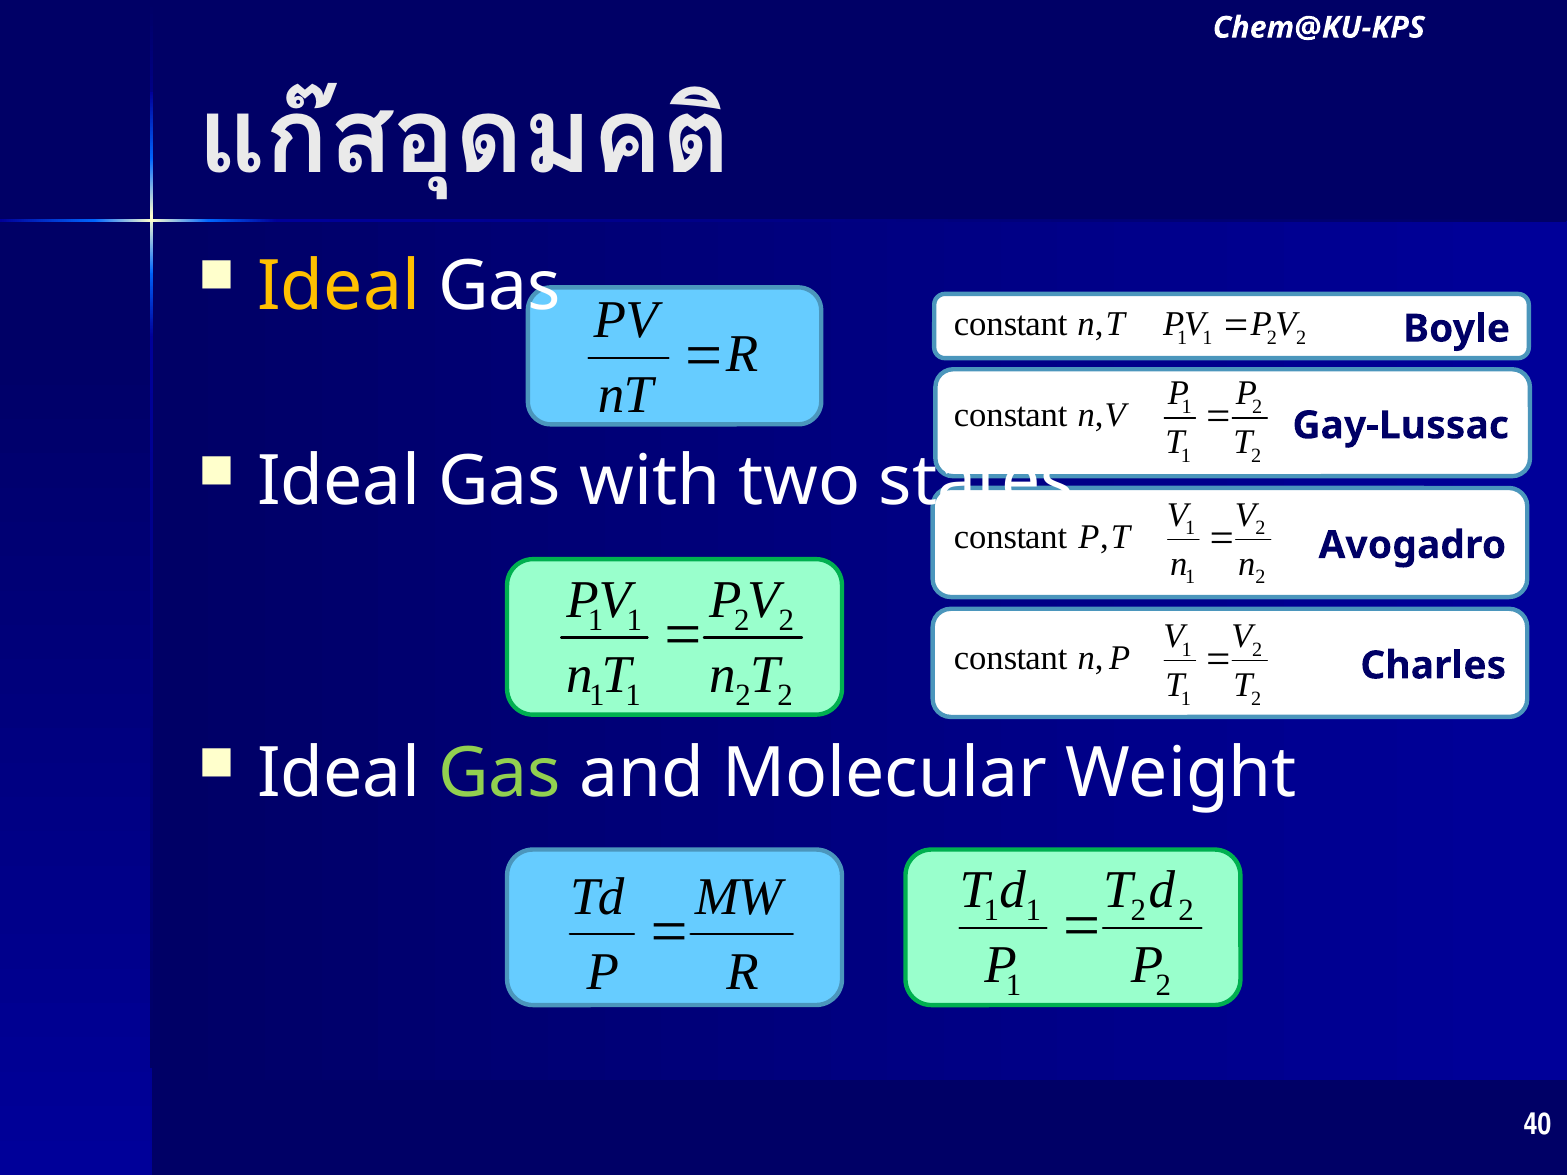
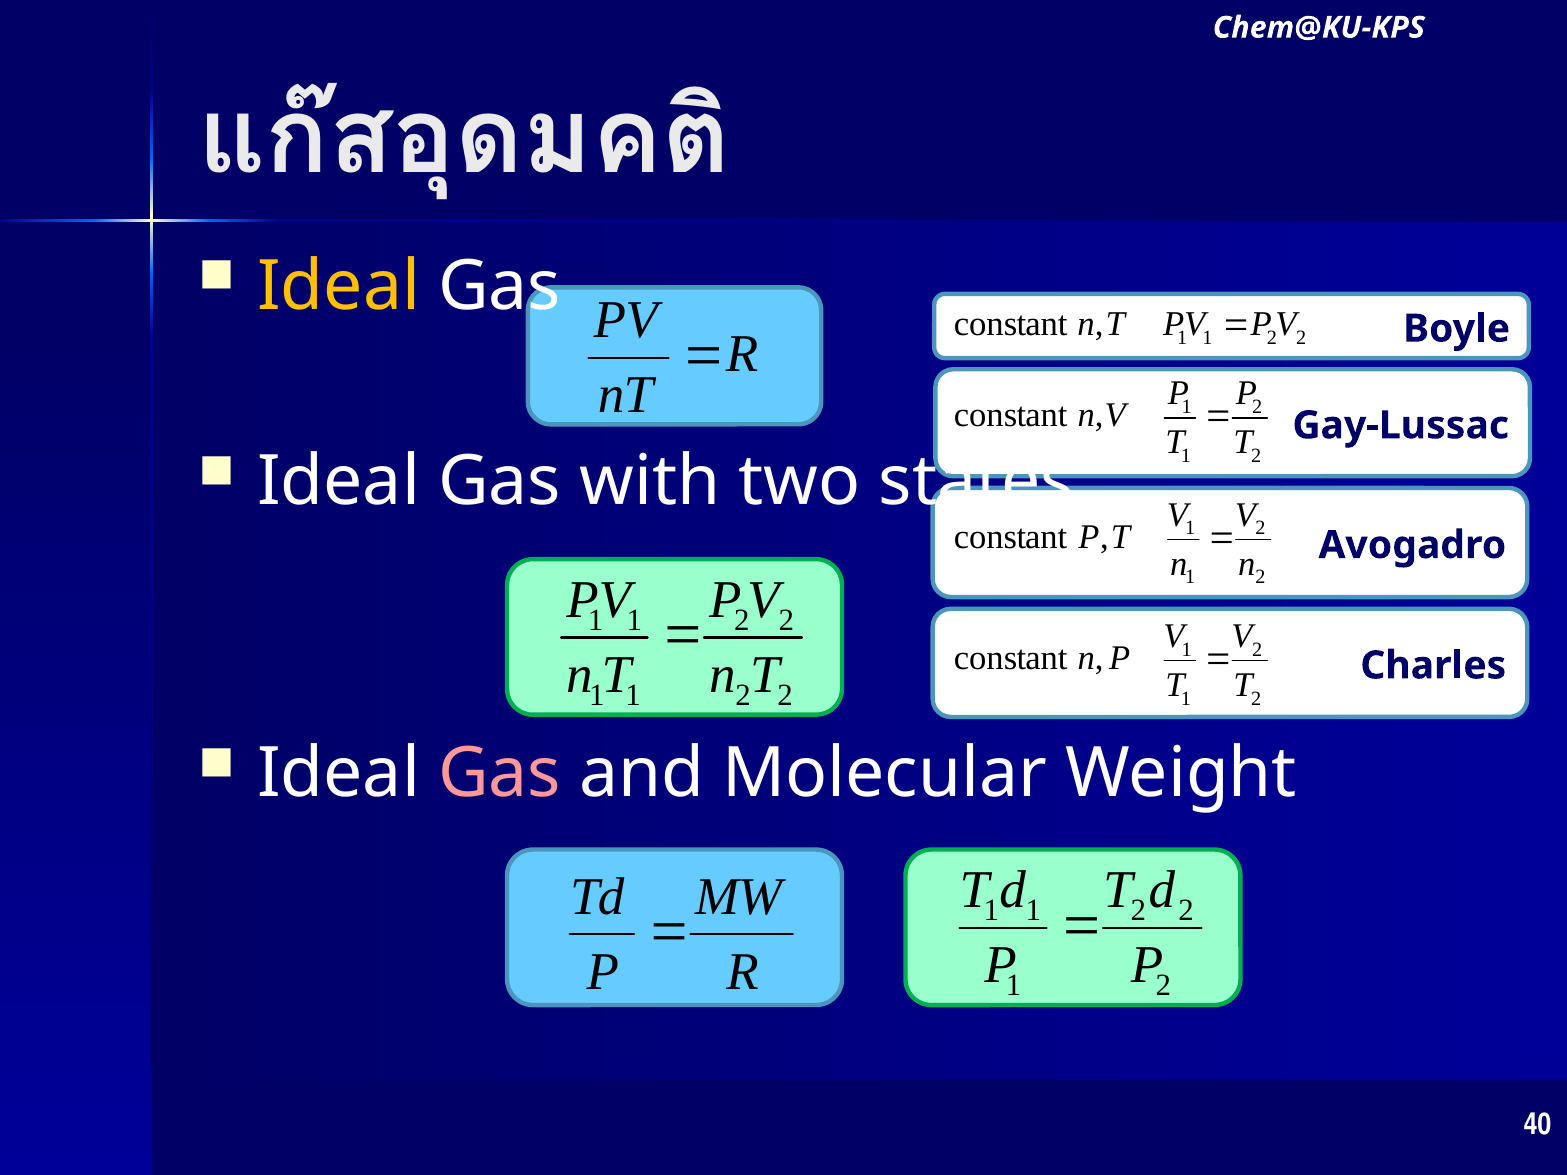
Gas at (500, 774) colour: light green -> pink
